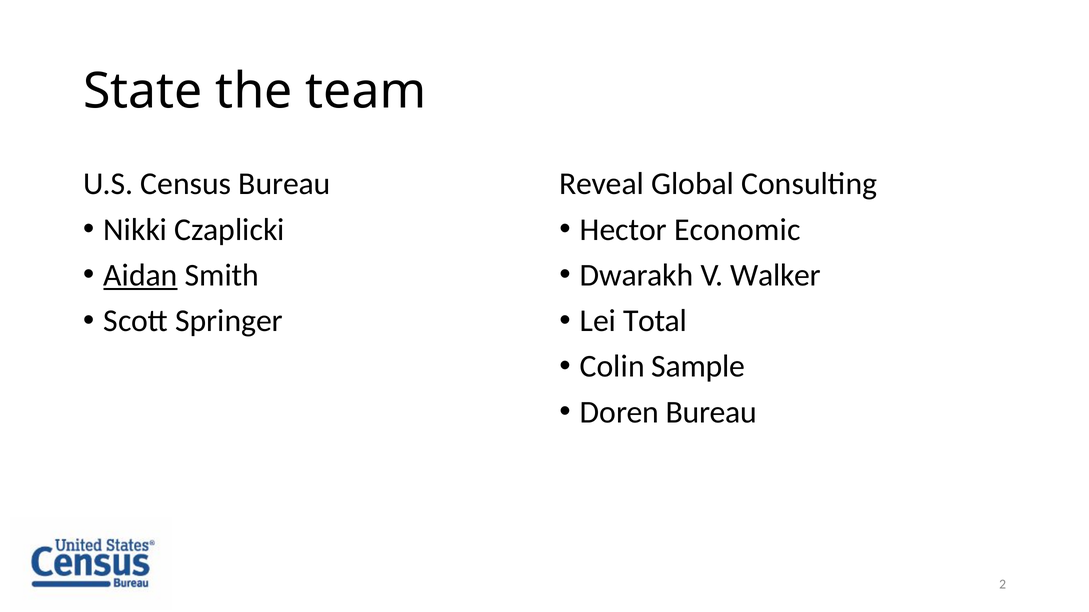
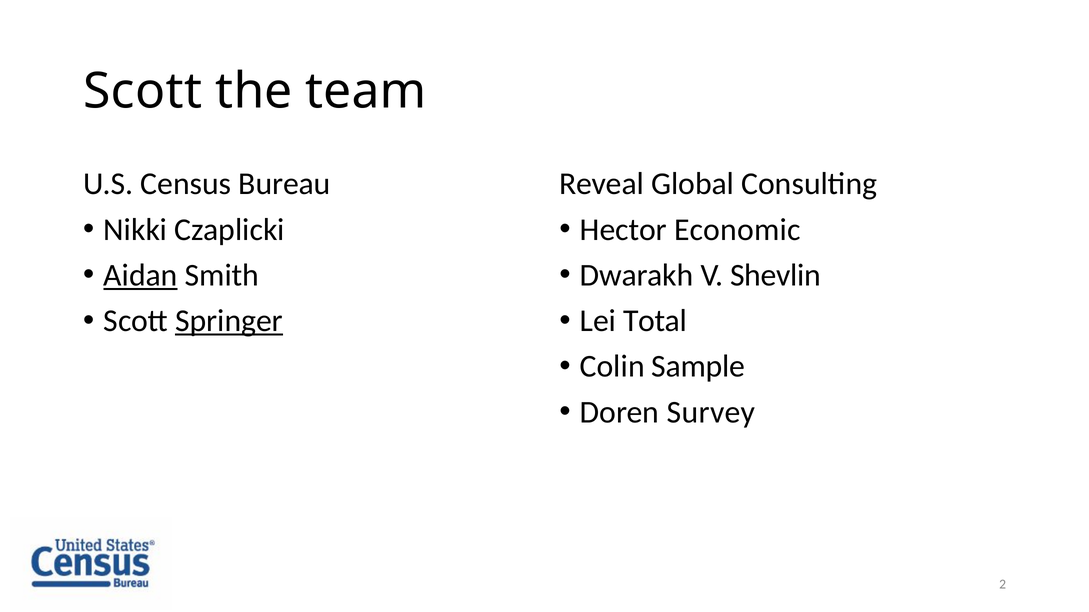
State at (143, 91): State -> Scott
Walker: Walker -> Shevlin
Springer underline: none -> present
Doren Bureau: Bureau -> Survey
